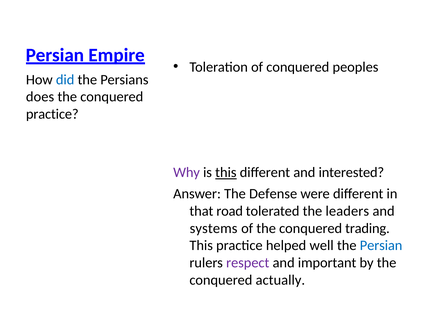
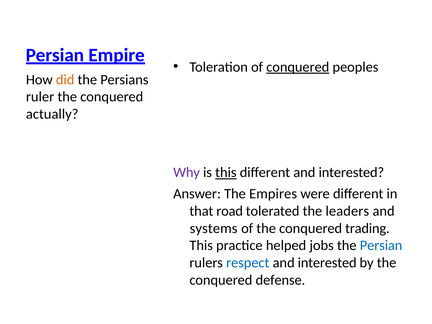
conquered at (298, 67) underline: none -> present
did colour: blue -> orange
does: does -> ruler
practice at (52, 114): practice -> actually
Defense: Defense -> Empires
well: well -> jobs
respect colour: purple -> blue
important at (327, 263): important -> interested
actually: actually -> defense
